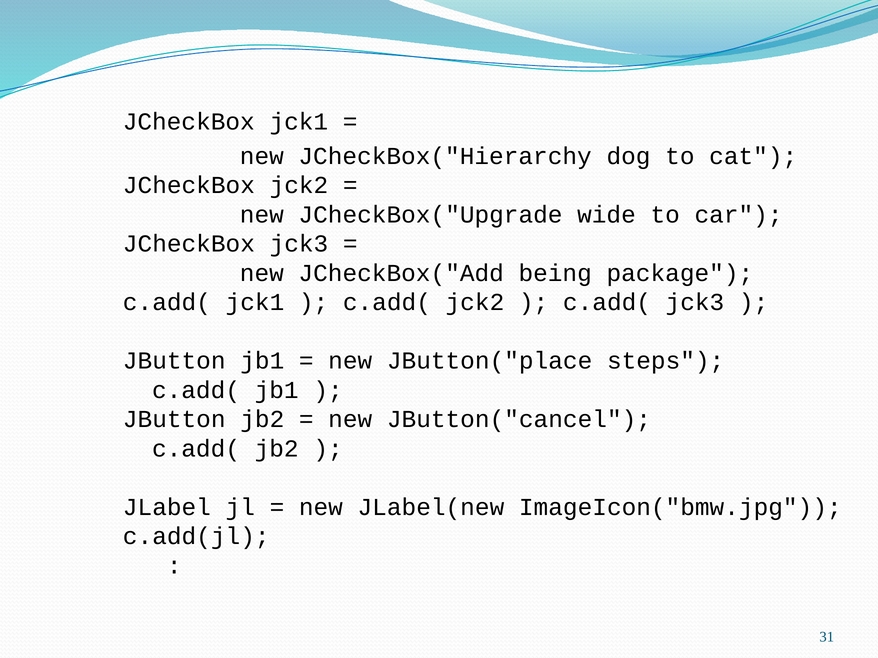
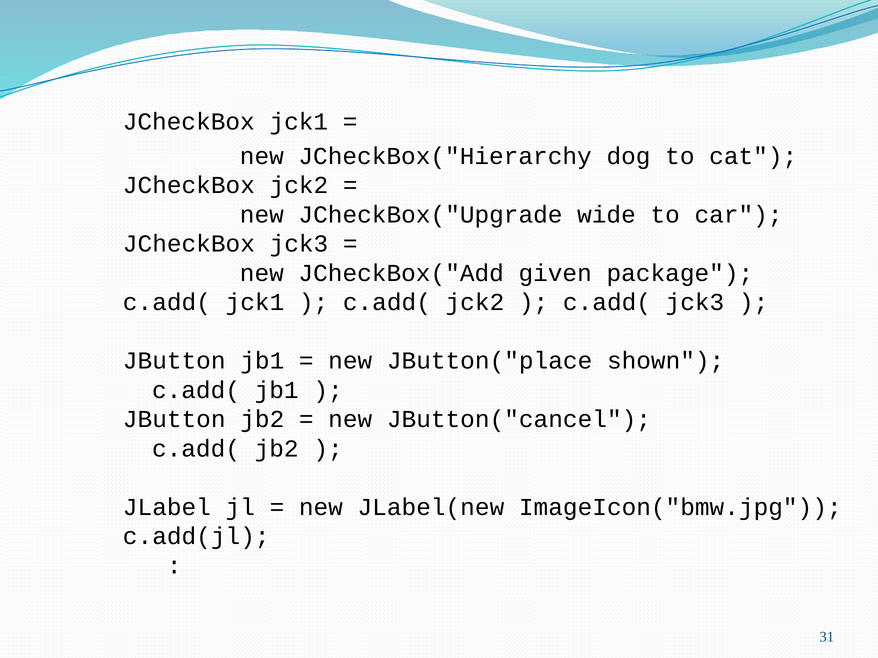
being: being -> given
steps: steps -> shown
